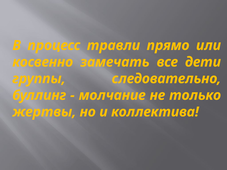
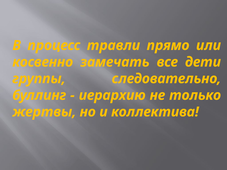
молчание: молчание -> иерархию
